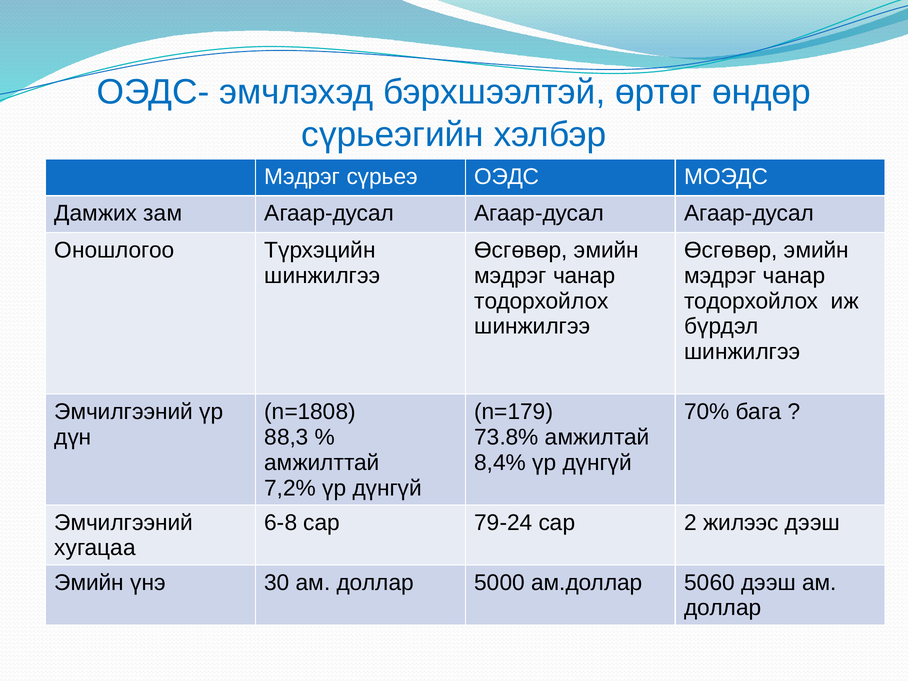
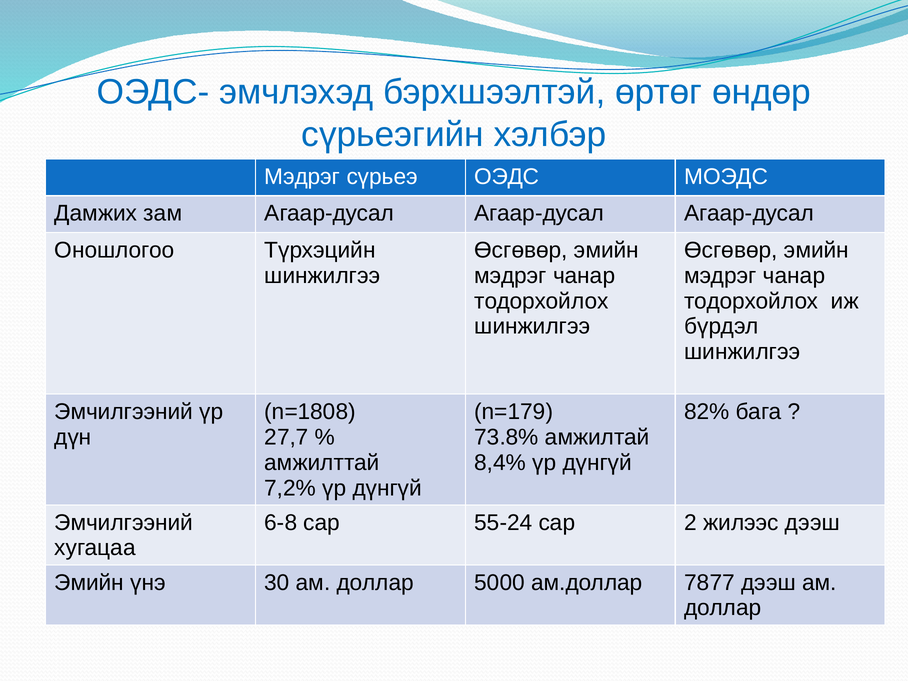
70%: 70% -> 82%
88,3: 88,3 -> 27,7
79-24: 79-24 -> 55-24
5060: 5060 -> 7877
